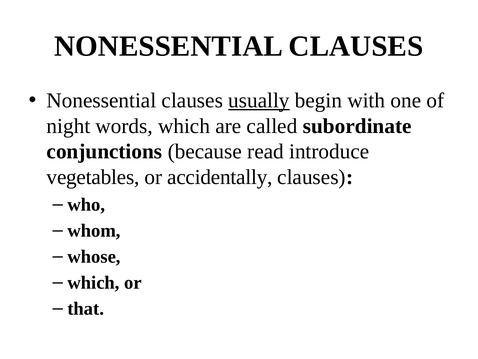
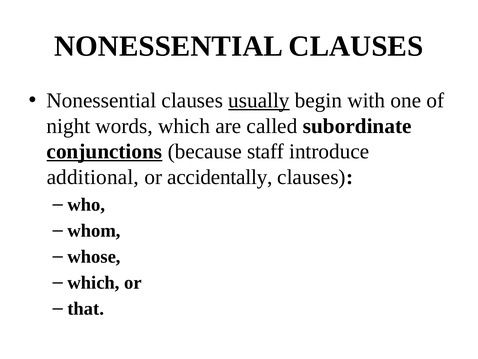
conjunctions underline: none -> present
read: read -> staff
vegetables: vegetables -> additional
